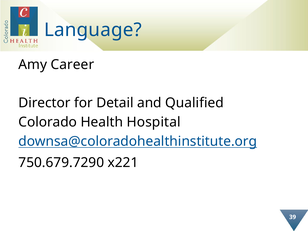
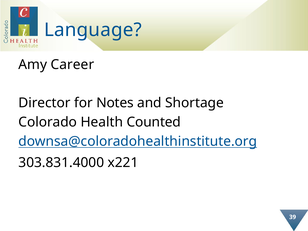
Detail: Detail -> Notes
Qualified: Qualified -> Shortage
Hospital: Hospital -> Counted
750.679.7290: 750.679.7290 -> 303.831.4000
